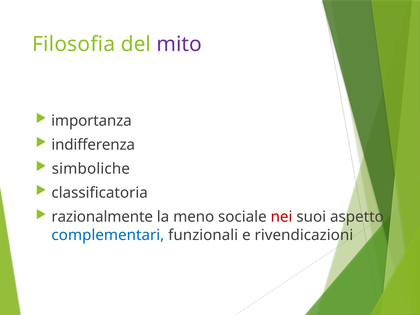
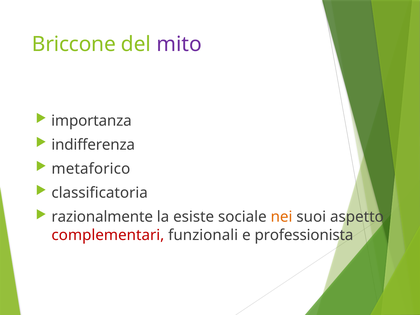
Filosofia: Filosofia -> Briccone
simboliche: simboliche -> metaforico
meno: meno -> esiste
nei colour: red -> orange
complementari colour: blue -> red
rivendicazioni: rivendicazioni -> professionista
